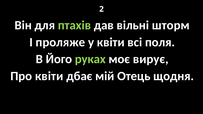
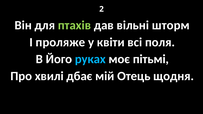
руках colour: light green -> light blue
вирує: вирує -> пітьмі
Про квіти: квіти -> хвилі
